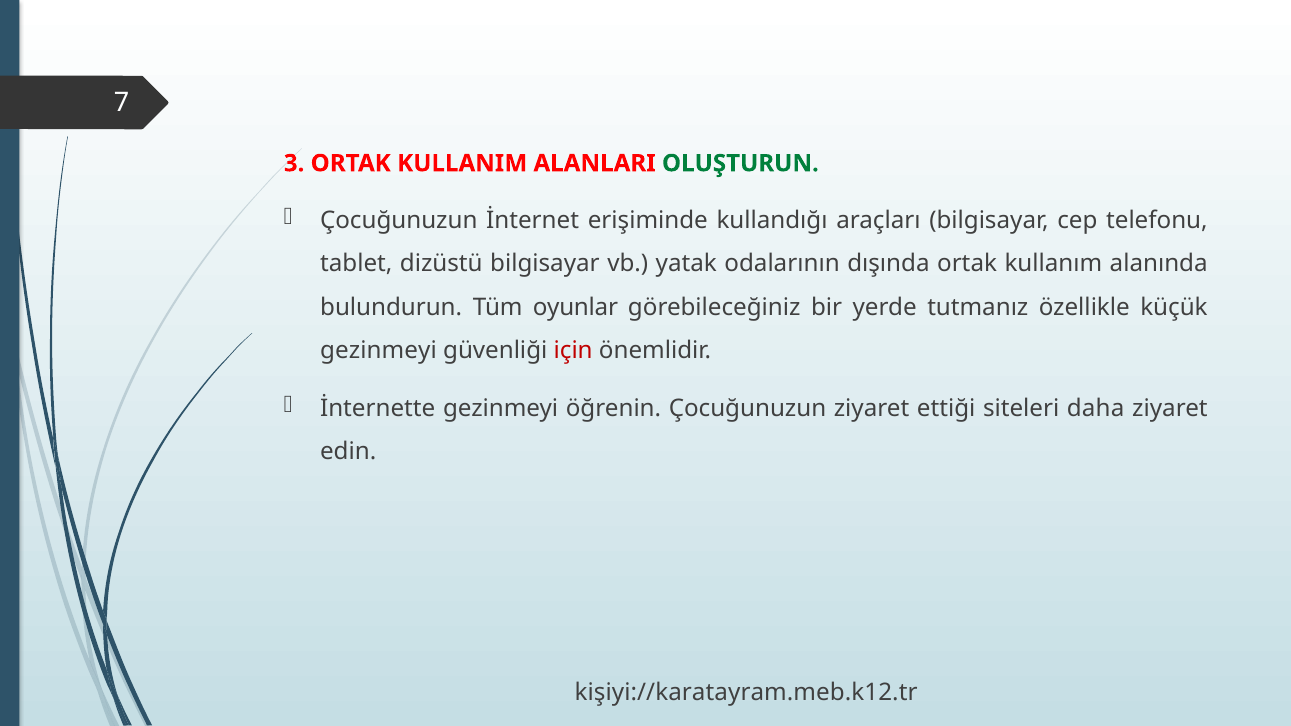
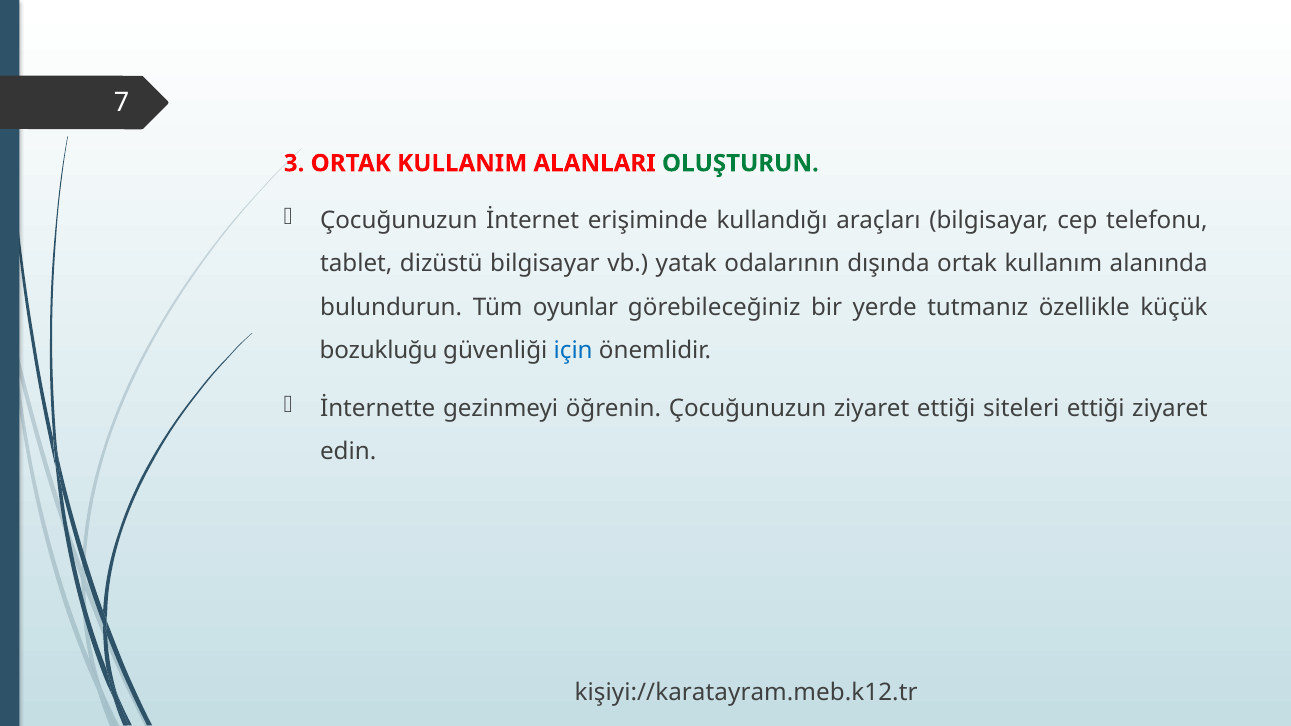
gezinmeyi at (378, 351): gezinmeyi -> bozukluğu
için colour: red -> blue
siteleri daha: daha -> ettiği
